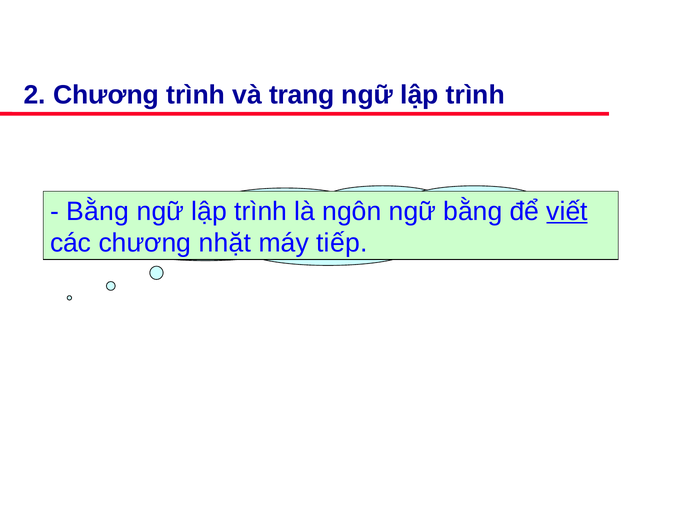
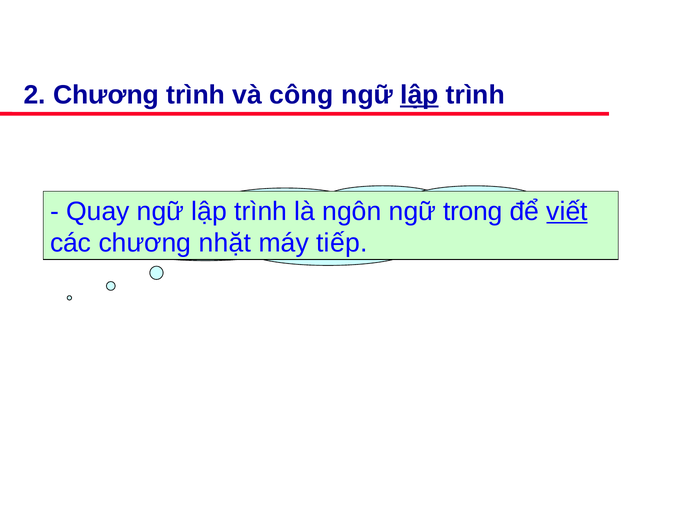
trang: trang -> công
lập at (419, 95) underline: none -> present
Bằng at (98, 211): Bằng -> Quay
bằng at (473, 211): bằng -> trong
